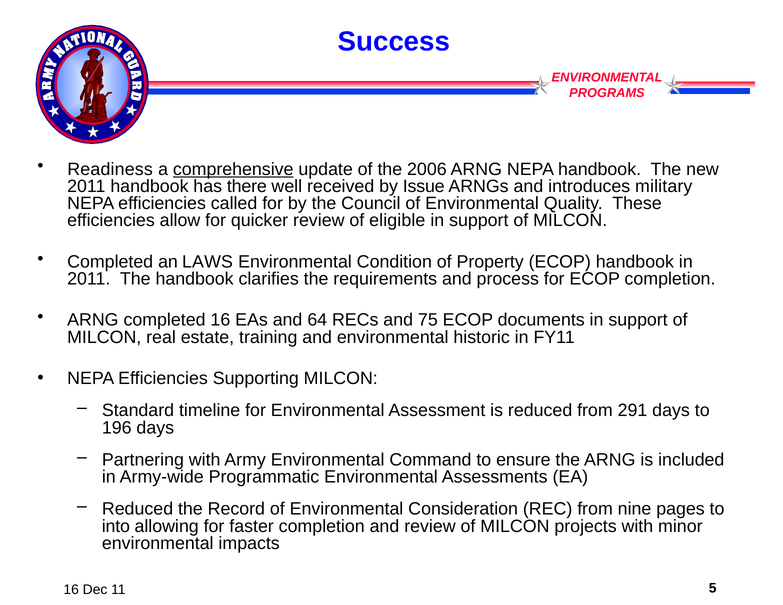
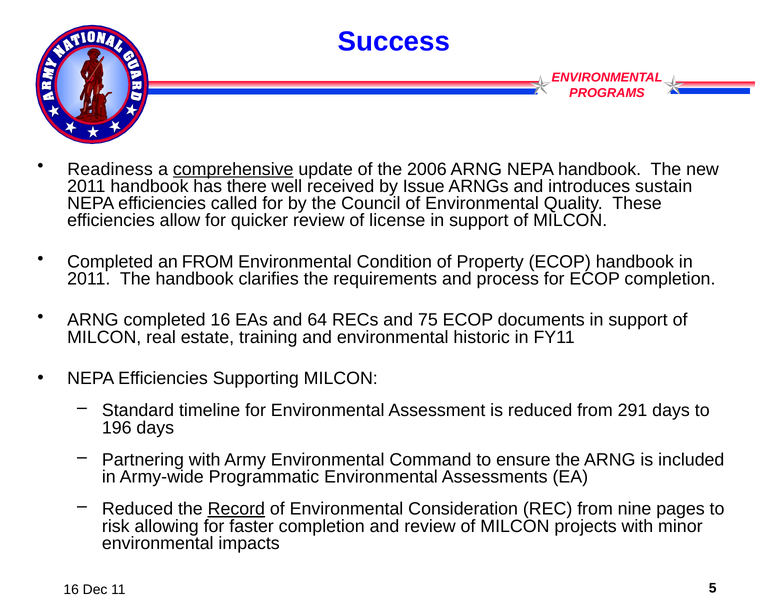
military: military -> sustain
eligible: eligible -> license
an LAWS: LAWS -> FROM
Record underline: none -> present
into: into -> risk
